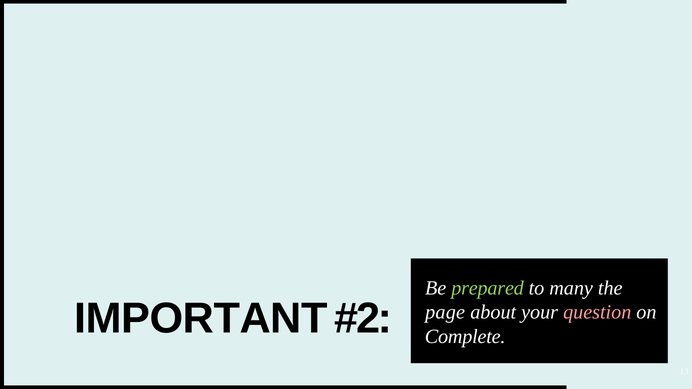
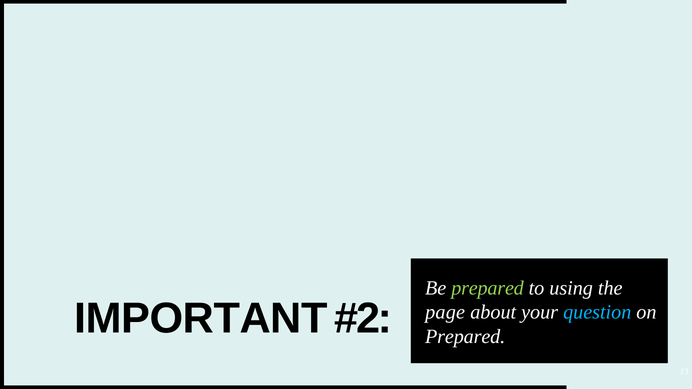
many: many -> using
question colour: pink -> light blue
Complete at (465, 337): Complete -> Prepared
